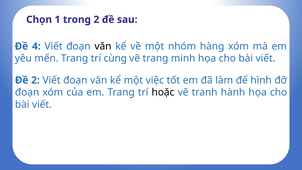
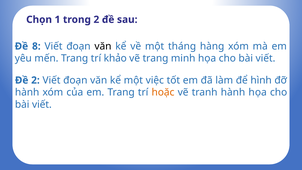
4: 4 -> 8
nhóm: nhóm -> tháng
cùng: cùng -> khảo
đoạn at (27, 92): đoạn -> hành
hoặc colour: black -> orange
